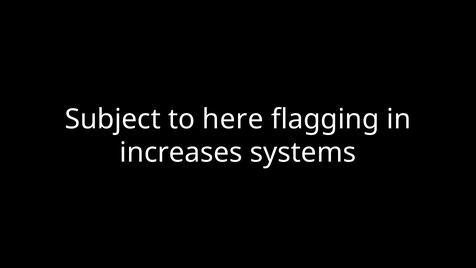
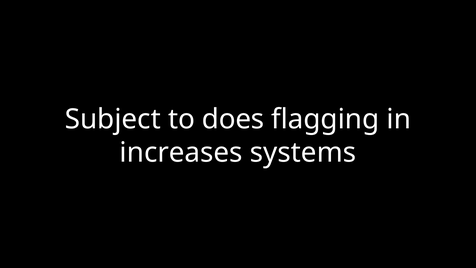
here: here -> does
